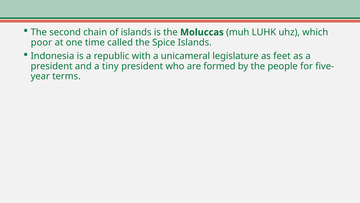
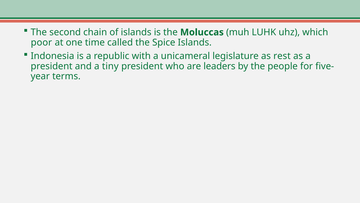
feet: feet -> rest
formed: formed -> leaders
